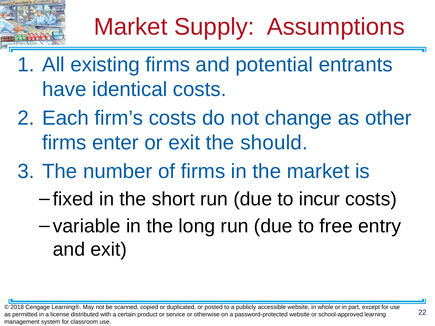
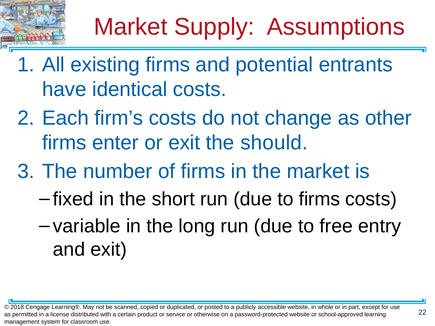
to incur: incur -> firms
